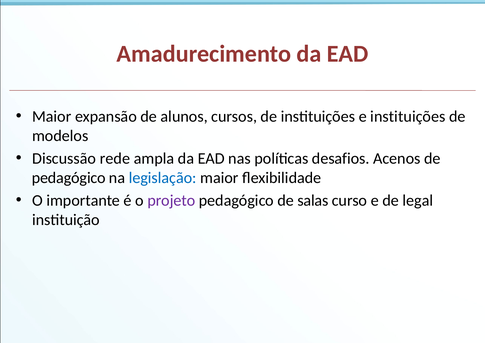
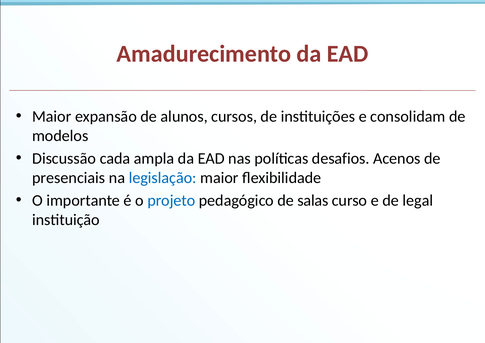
e instituições: instituições -> consolidam
rede: rede -> cada
pedagógico at (69, 178): pedagógico -> presenciais
projeto colour: purple -> blue
